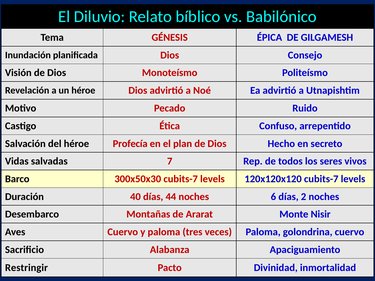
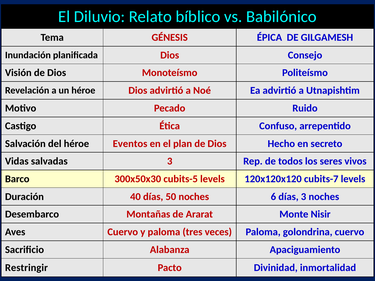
Profecía: Profecía -> Eventos
salvadas 7: 7 -> 3
300x50x30 cubits-7: cubits-7 -> cubits-5
44: 44 -> 50
días 2: 2 -> 3
